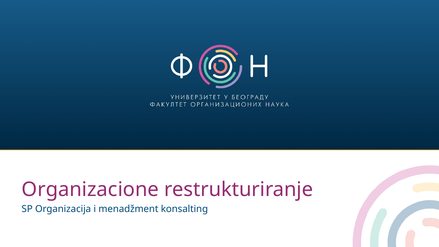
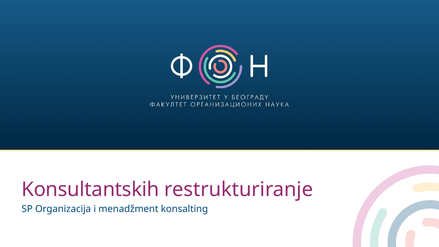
Organizacione: Organizacione -> Konsultantskih
